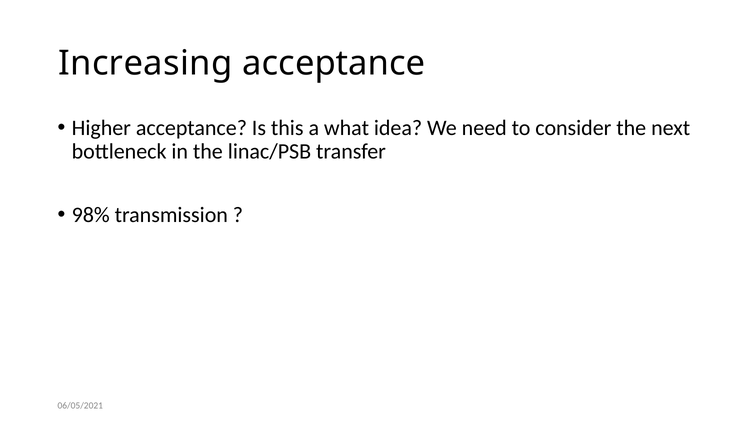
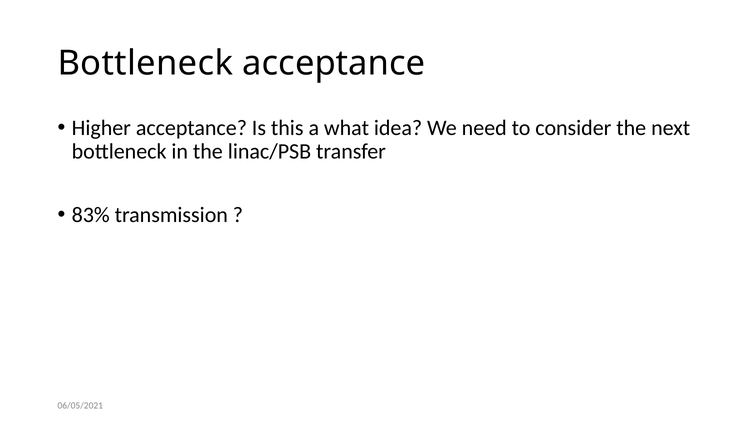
Increasing at (145, 63): Increasing -> Bottleneck
98%: 98% -> 83%
